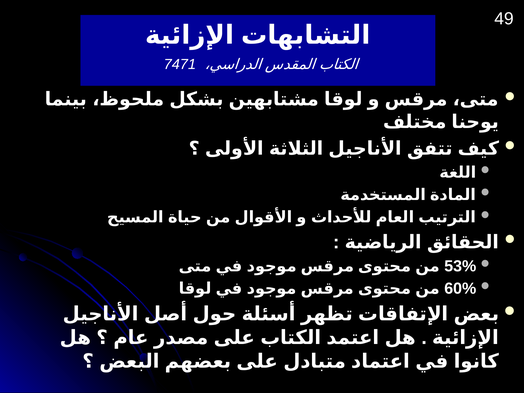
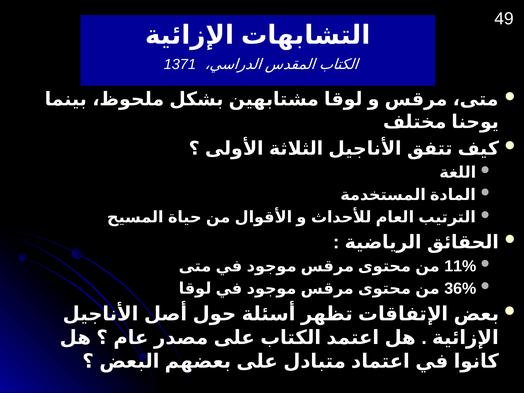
7471: 7471 -> 1371
53%: 53% -> 11%
60%: 60% -> 36%
